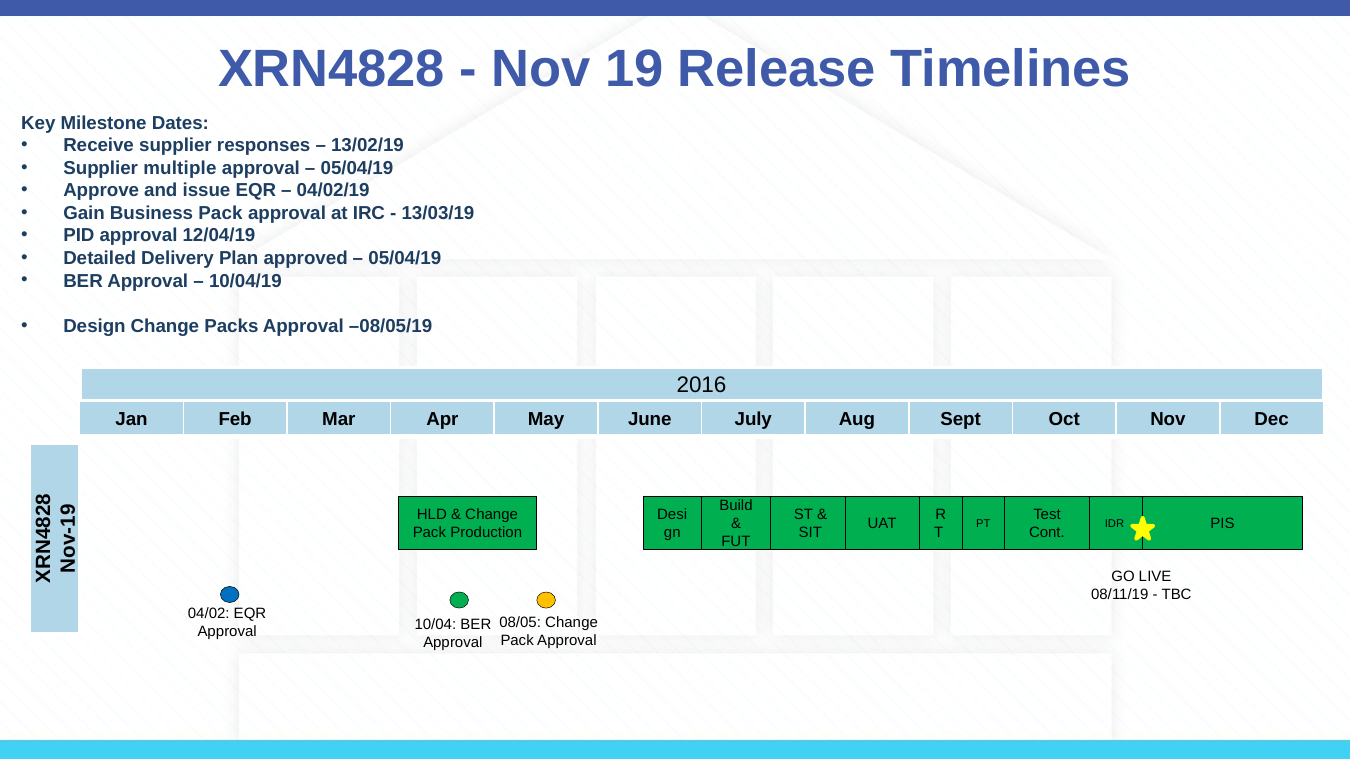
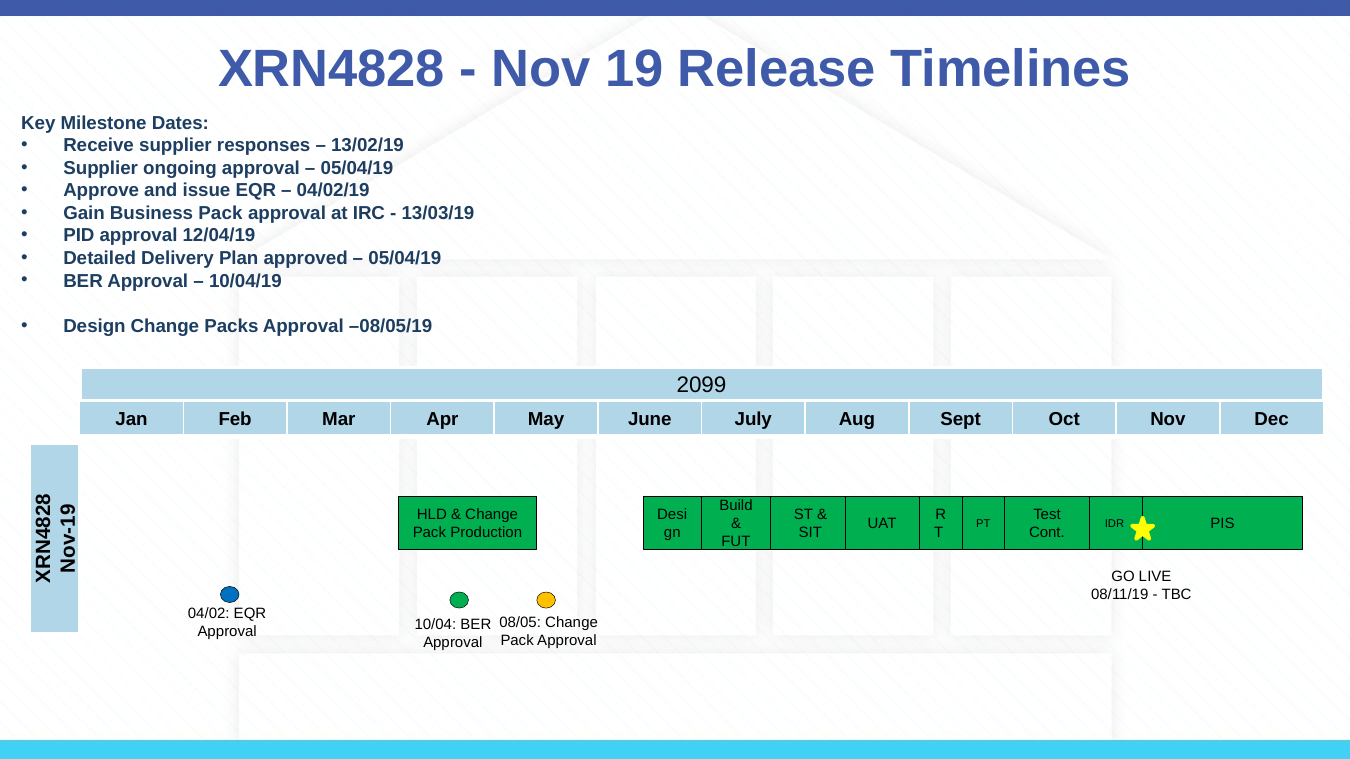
multiple: multiple -> ongoing
2016: 2016 -> 2099
